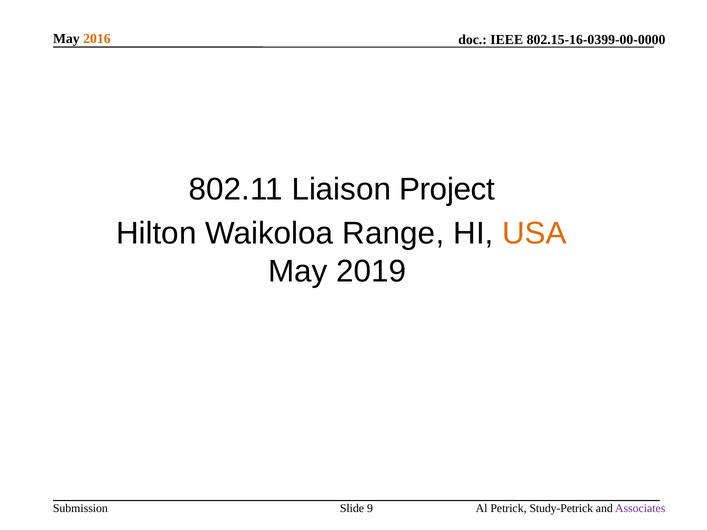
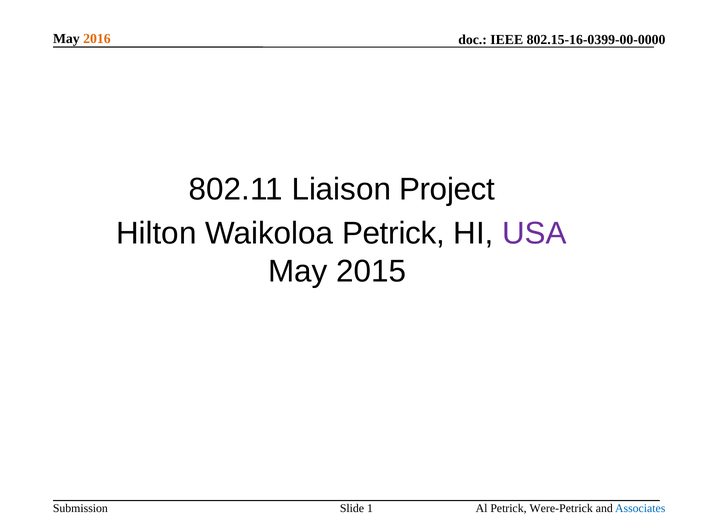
Waikoloa Range: Range -> Petrick
USA colour: orange -> purple
2019: 2019 -> 2015
Study-Petrick: Study-Petrick -> Were-Petrick
Associates colour: purple -> blue
9: 9 -> 1
